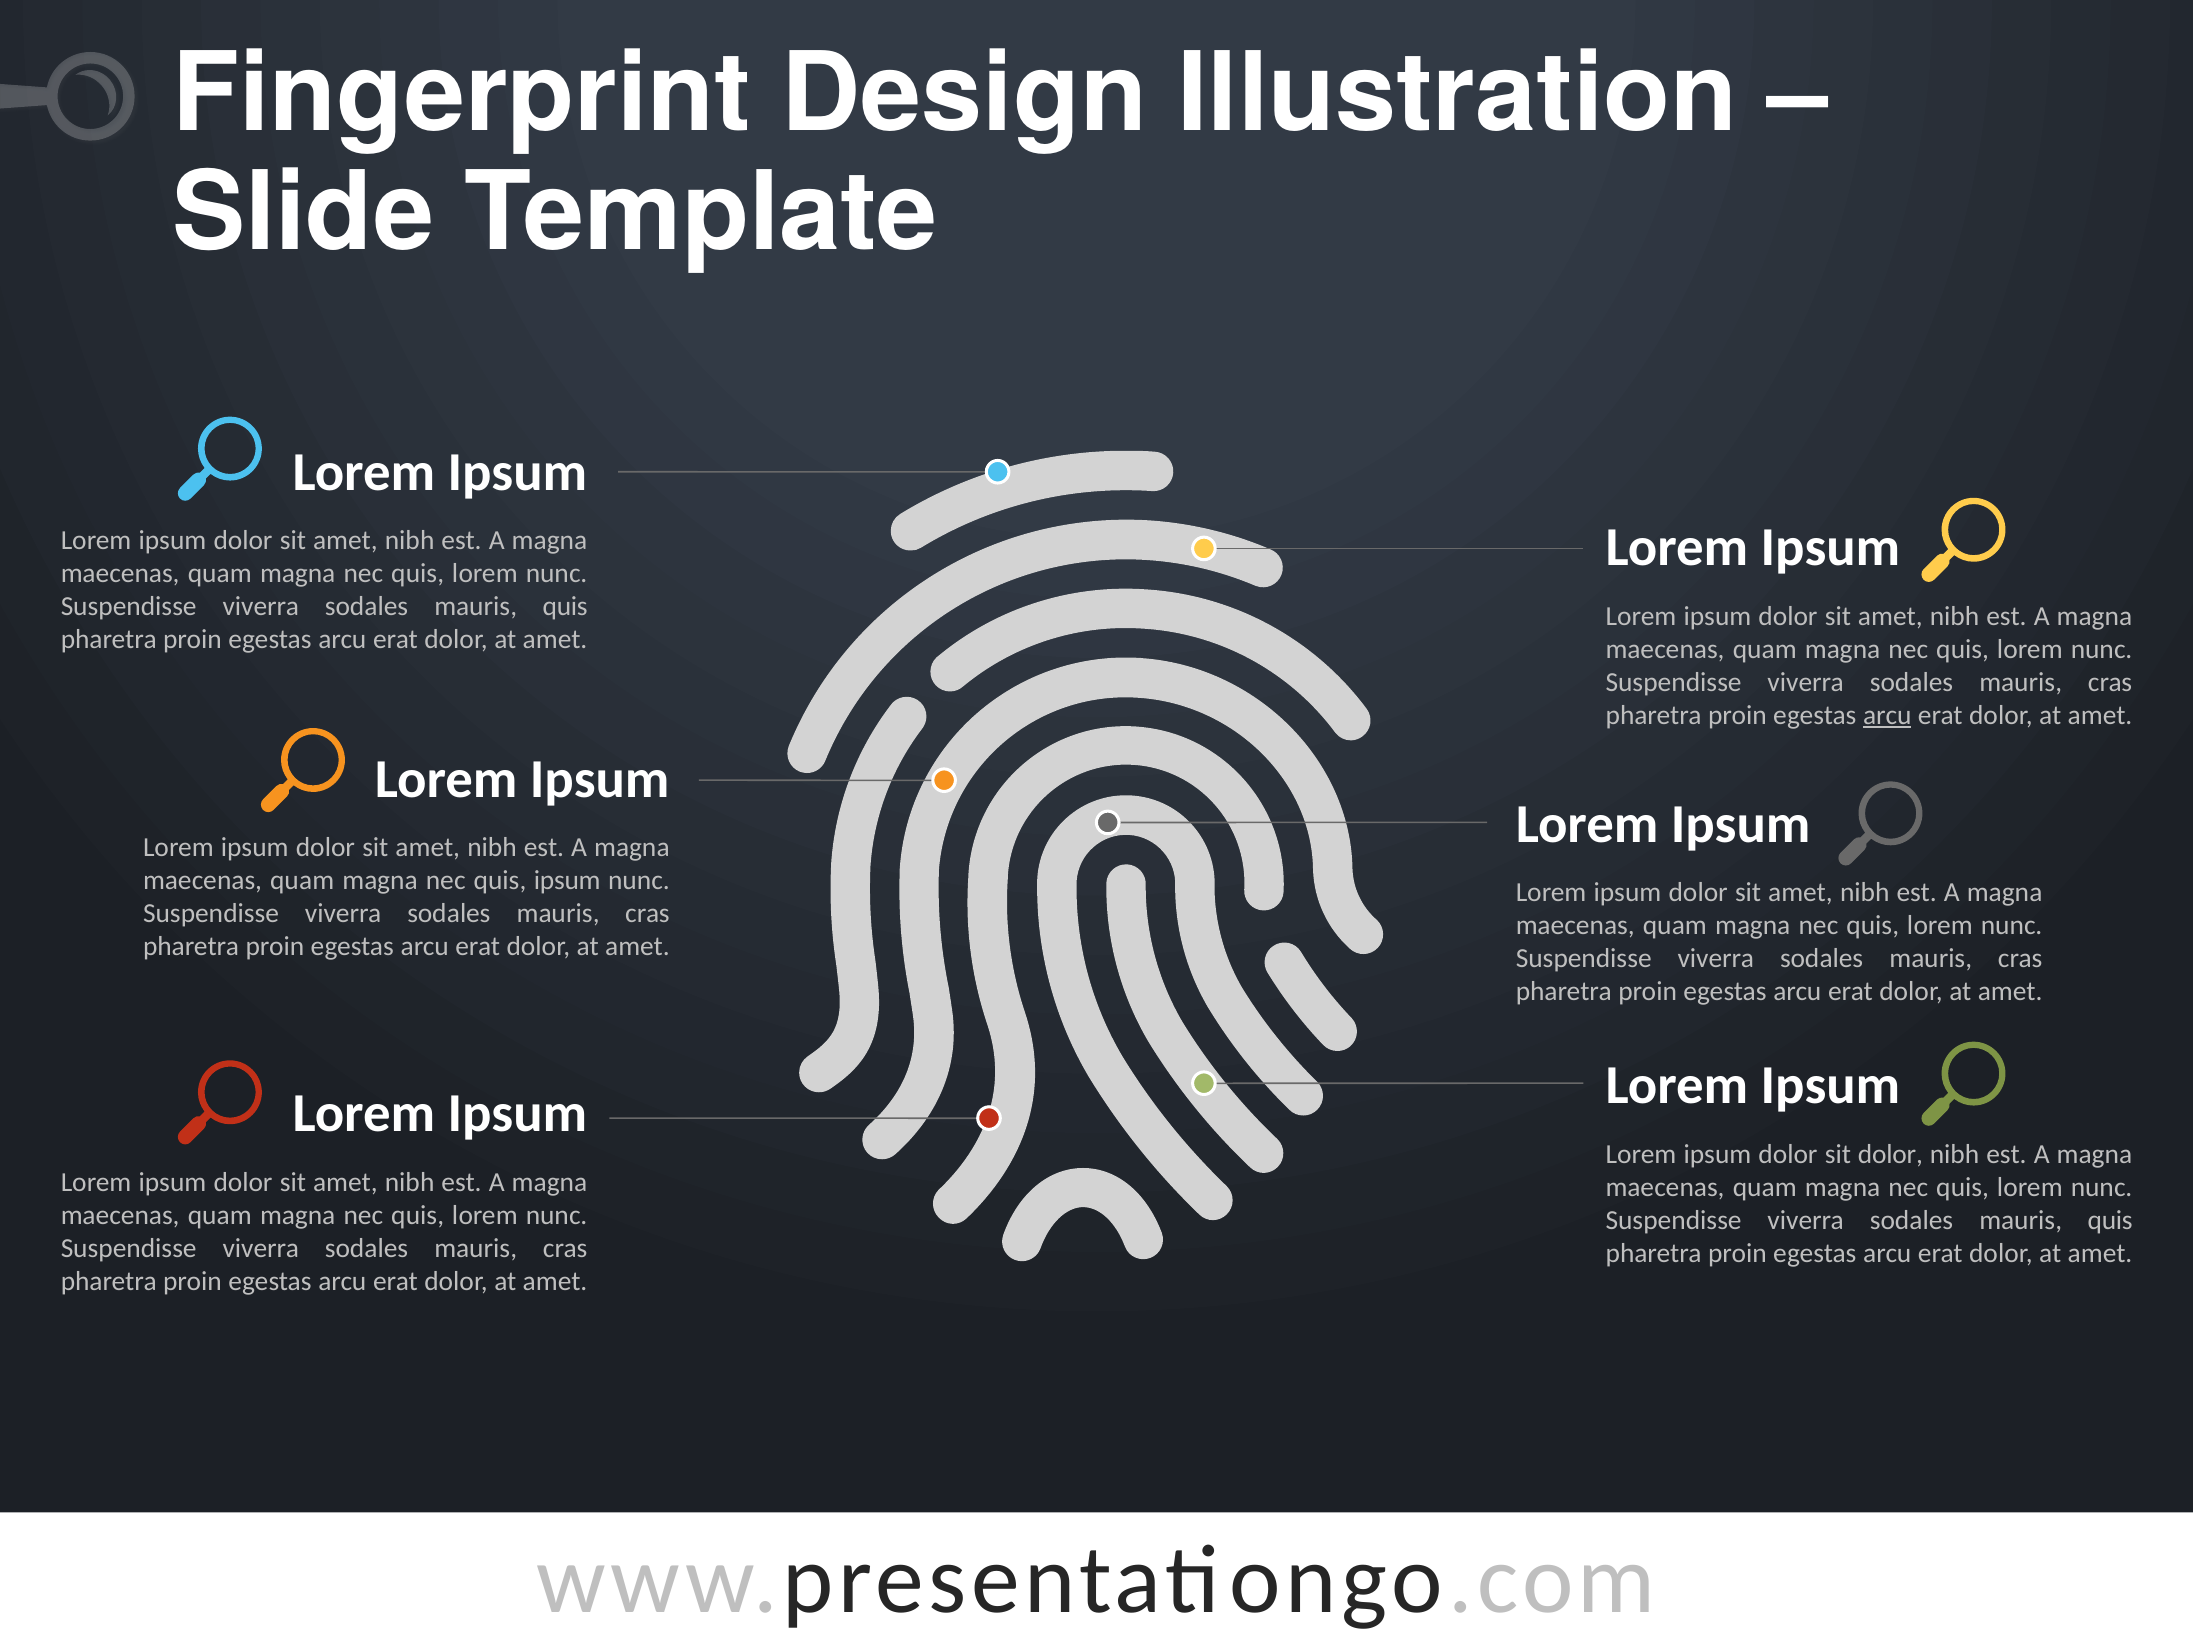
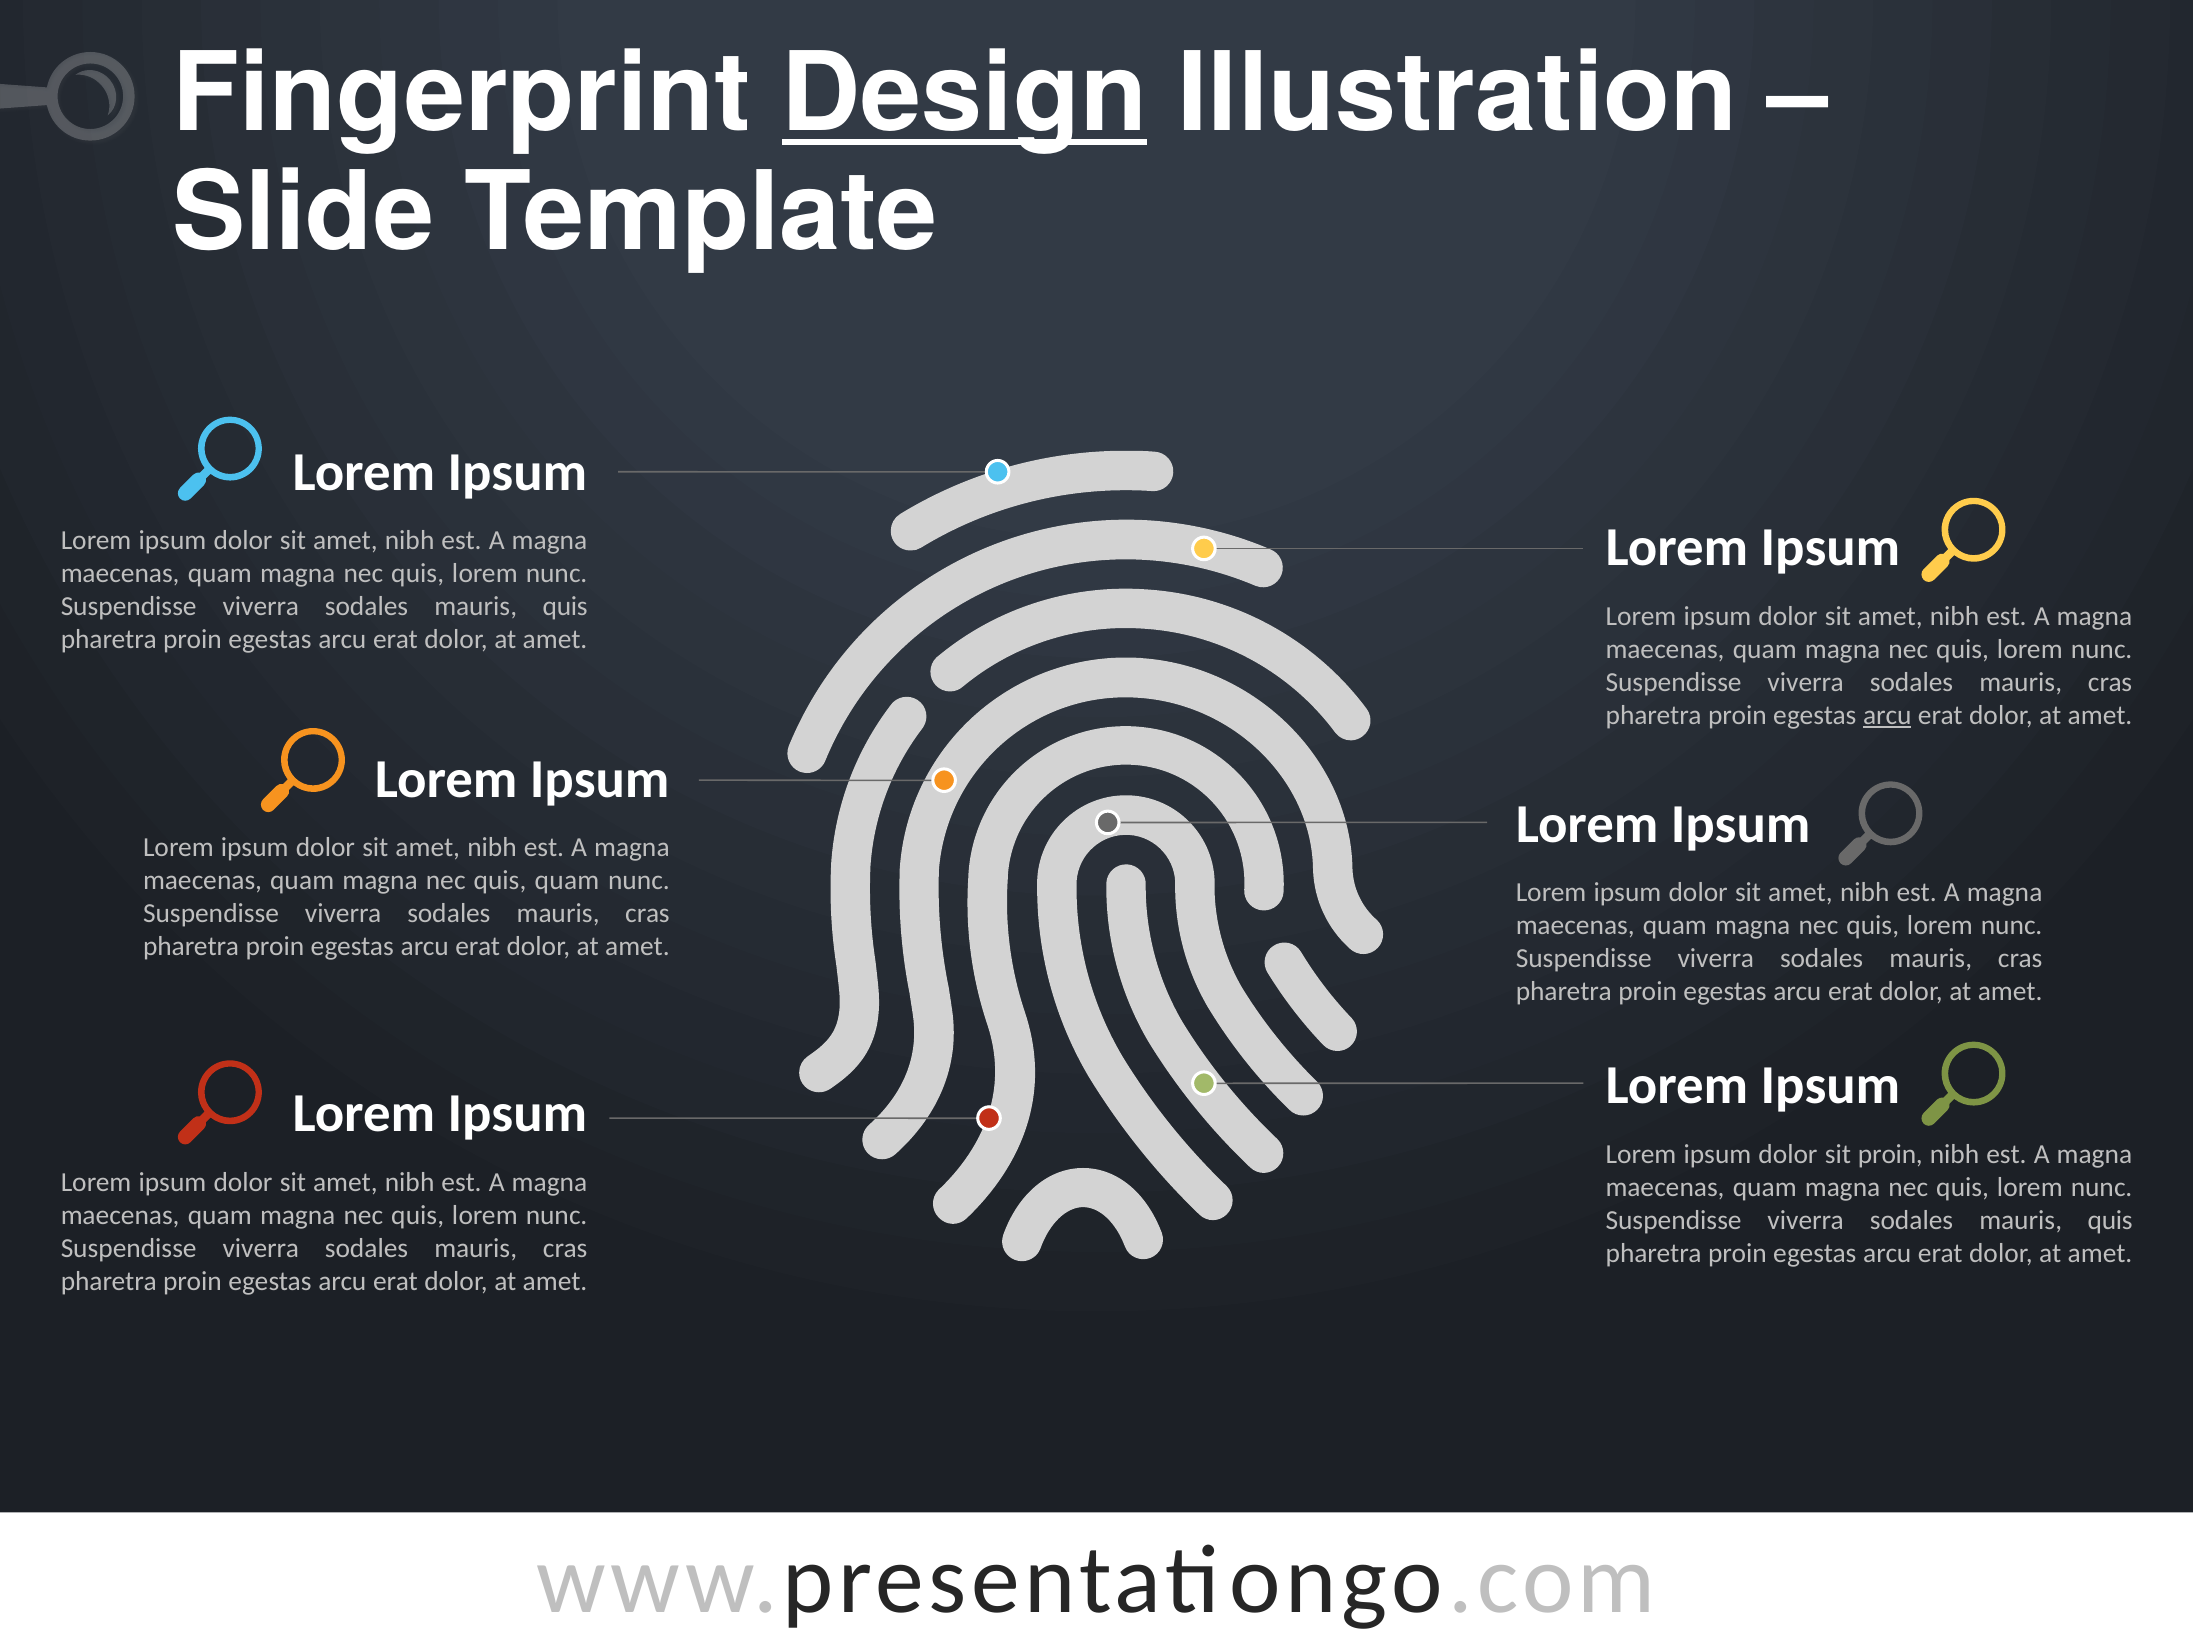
Design underline: none -> present
quis ipsum: ipsum -> quam
sit dolor: dolor -> proin
